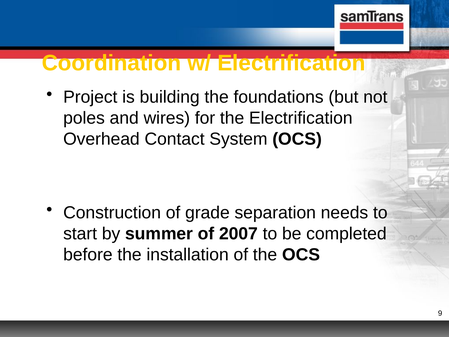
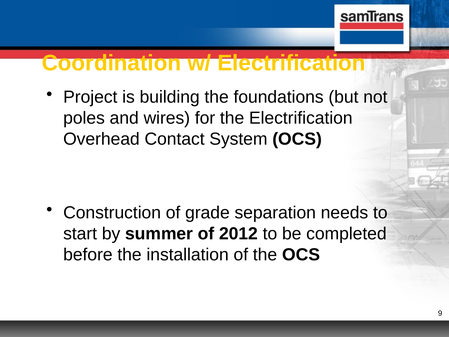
2007: 2007 -> 2012
